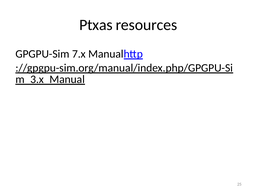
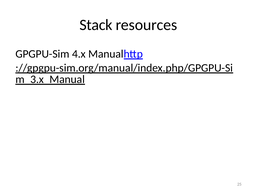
Ptxas: Ptxas -> Stack
7.x: 7.x -> 4.x
